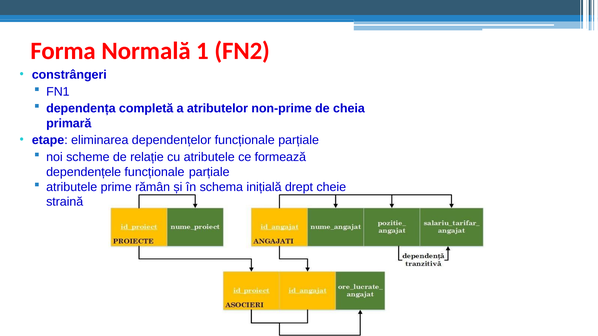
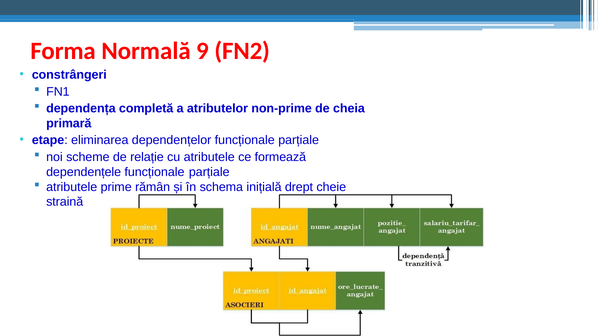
1: 1 -> 9
